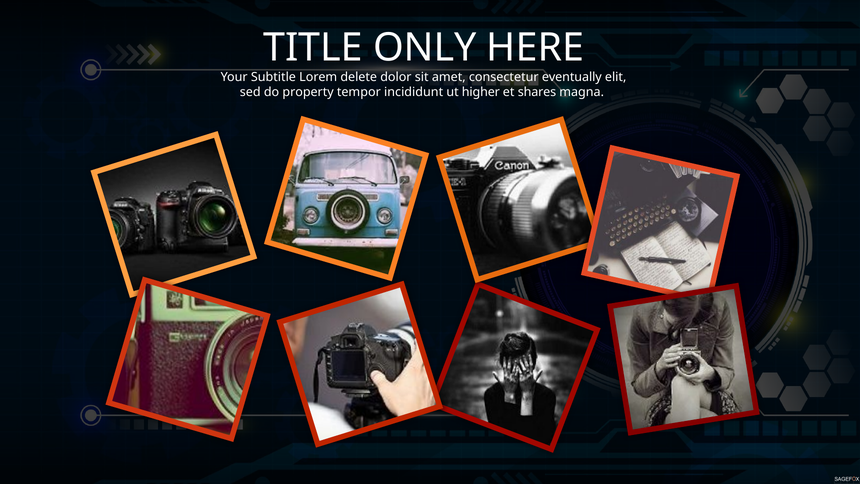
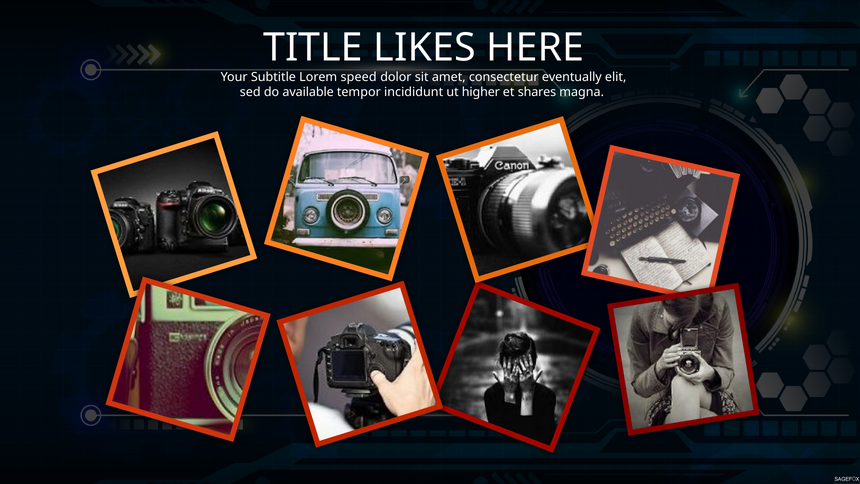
ONLY: ONLY -> LIKES
delete: delete -> speed
property: property -> available
